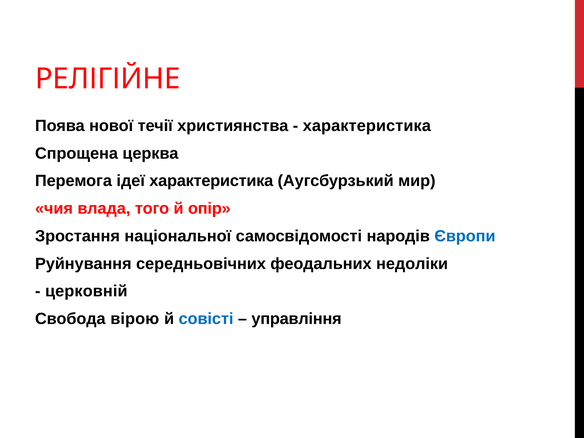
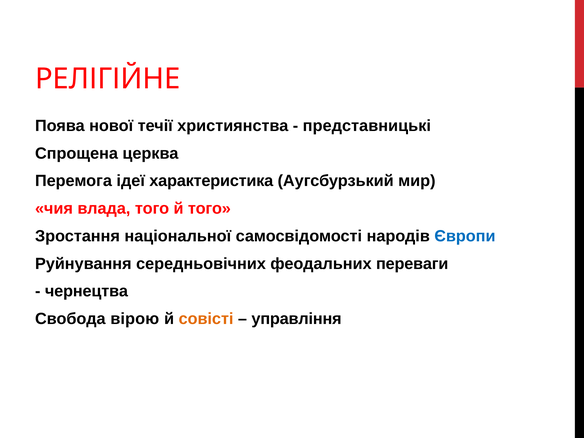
характеристика at (367, 126): характеристика -> представницькі
й опір: опір -> того
недоліки: недоліки -> переваги
церковній: церковній -> чернецтва
совісті colour: blue -> orange
